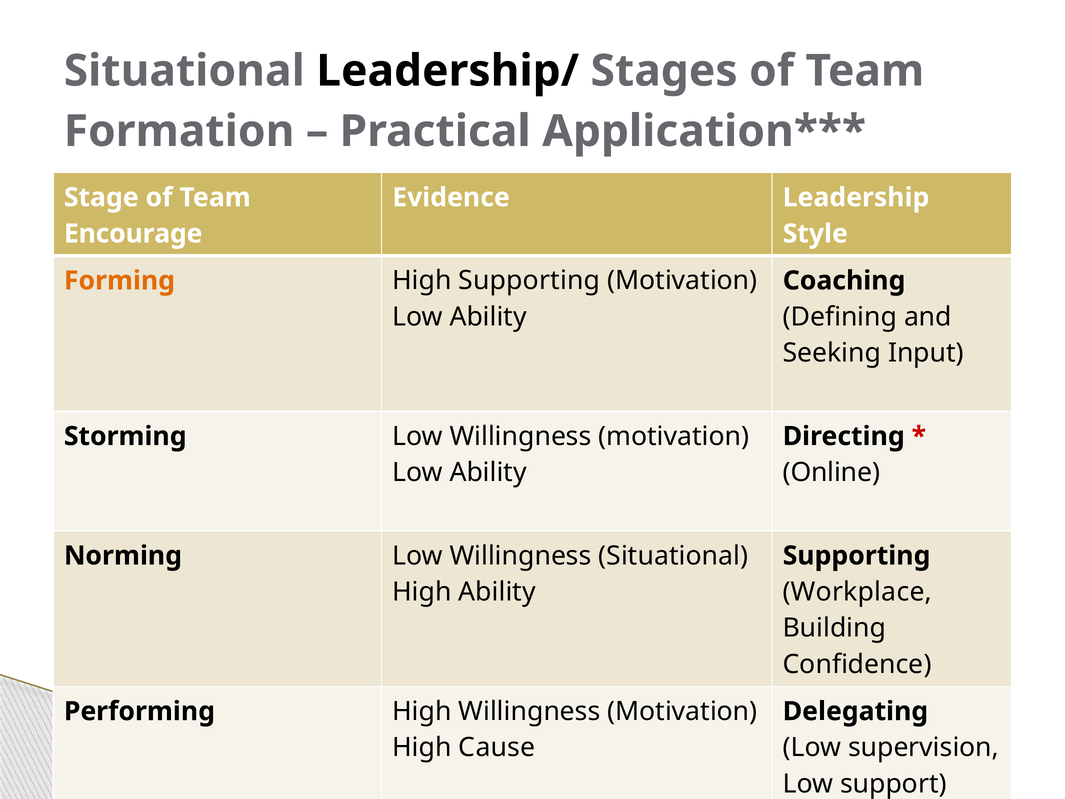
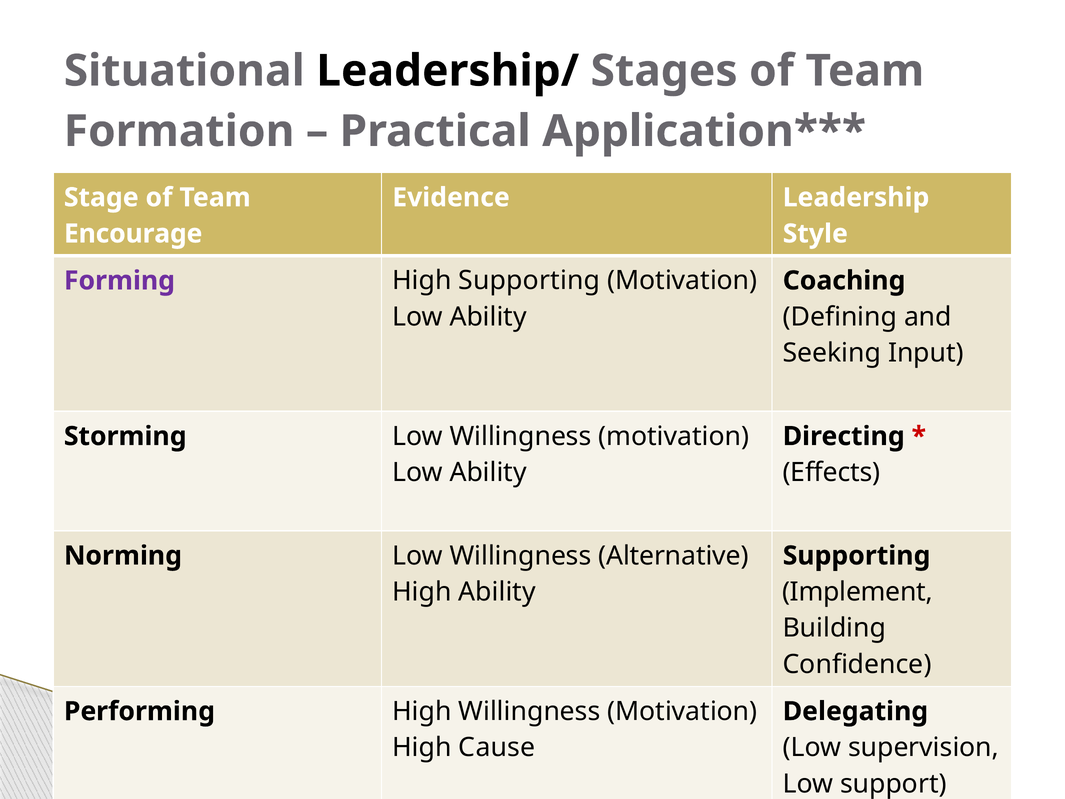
Forming colour: orange -> purple
Online: Online -> Effects
Willingness Situational: Situational -> Alternative
Workplace: Workplace -> Implement
